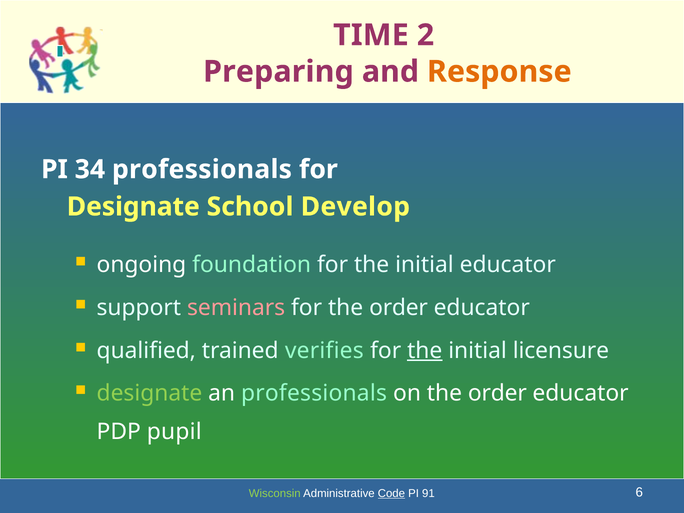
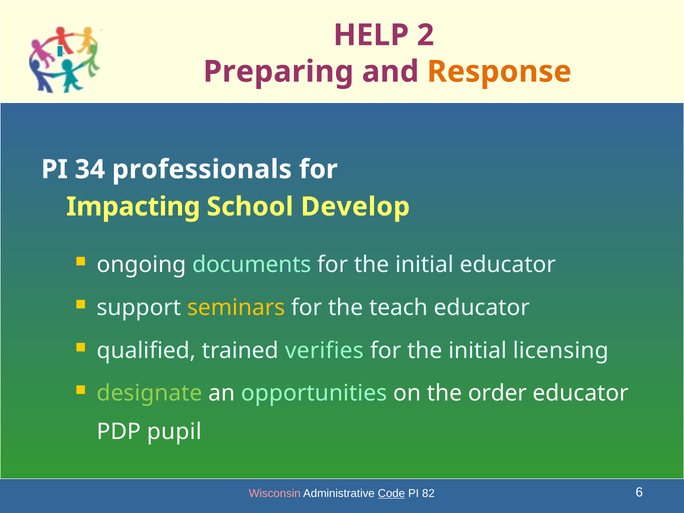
TIME: TIME -> HELP
Designate at (133, 207): Designate -> Impacting
foundation: foundation -> documents
seminars colour: pink -> yellow
for the order: order -> teach
the at (425, 351) underline: present -> none
licensure: licensure -> licensing
an professionals: professionals -> opportunities
Wisconsin colour: light green -> pink
91: 91 -> 82
